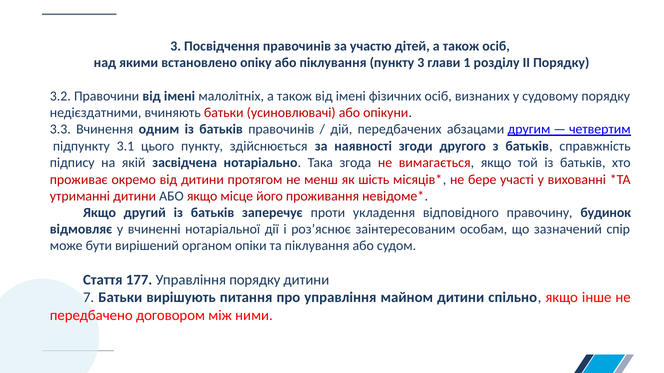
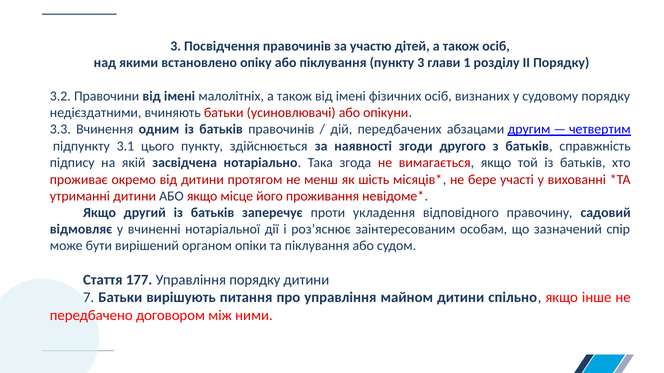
будинок: будинок -> садовий
